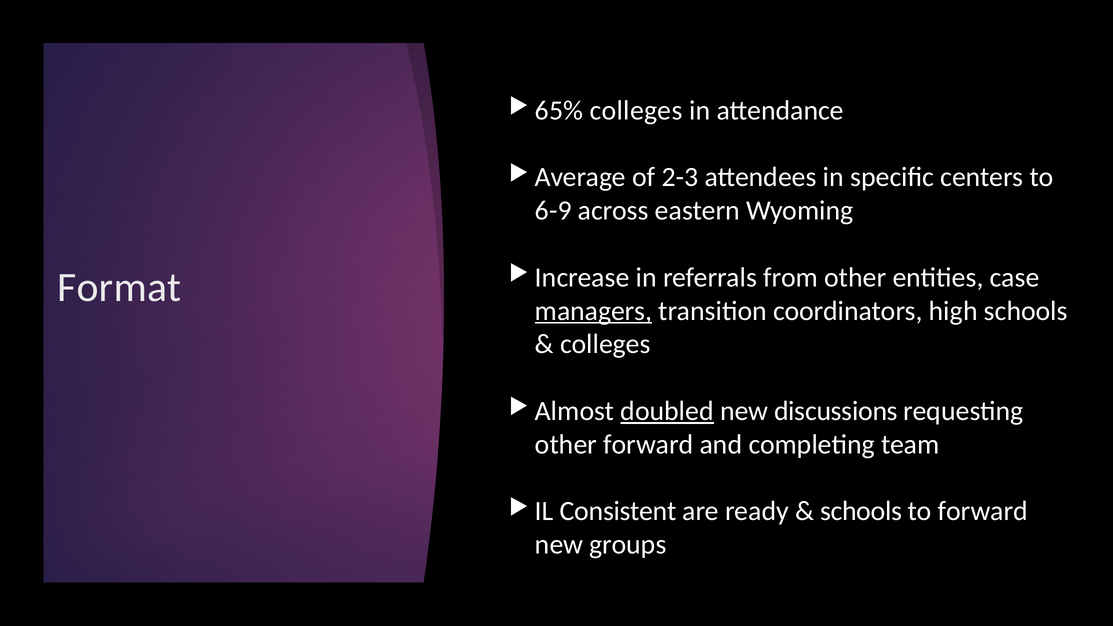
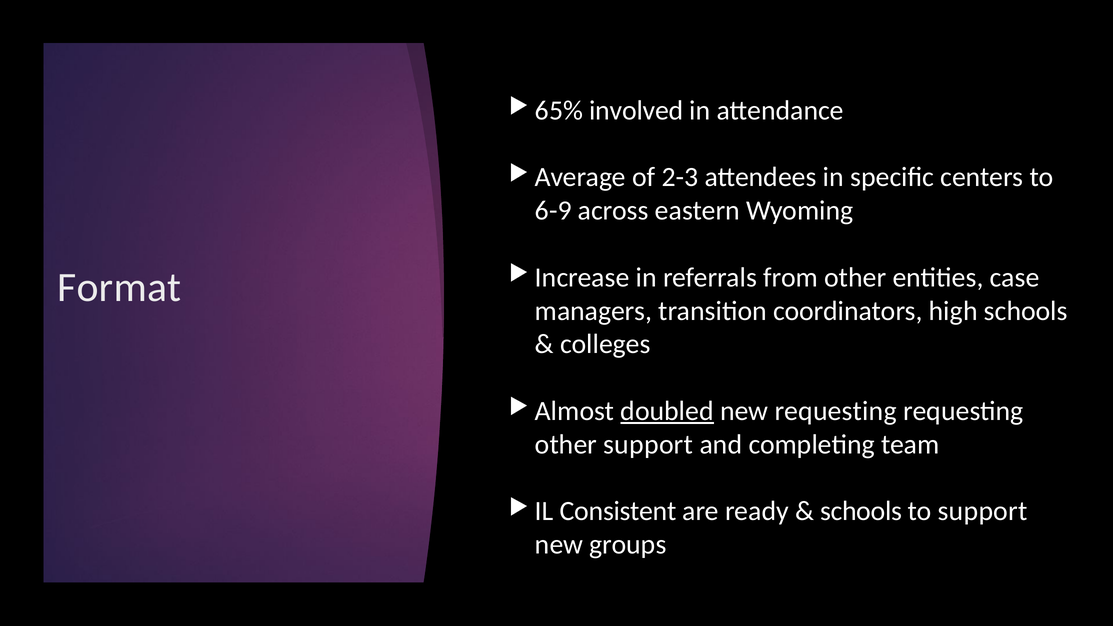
colleges at (636, 111): colleges -> involved
managers underline: present -> none
new discussions: discussions -> requesting
other forward: forward -> support
to forward: forward -> support
